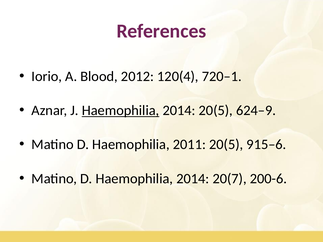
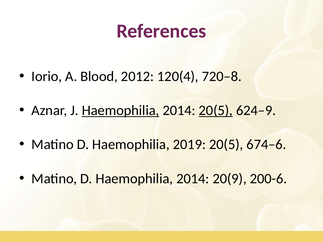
720–1: 720–1 -> 720–8
20(5 at (216, 111) underline: none -> present
2011: 2011 -> 2019
915–6: 915–6 -> 674–6
20(7: 20(7 -> 20(9
